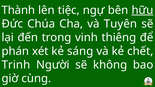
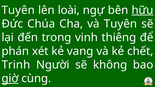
Thành at (18, 10): Thành -> Tuyên
tiệc: tiệc -> loài
sáng: sáng -> vang
giờ underline: none -> present
